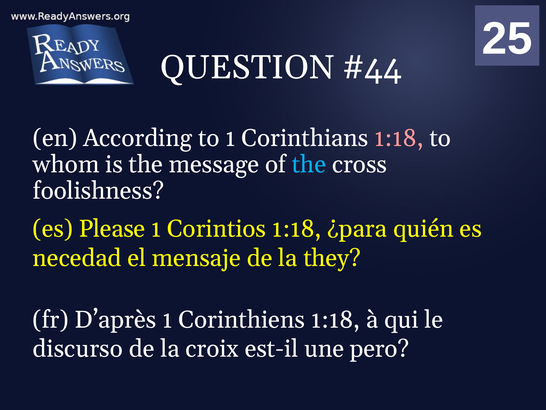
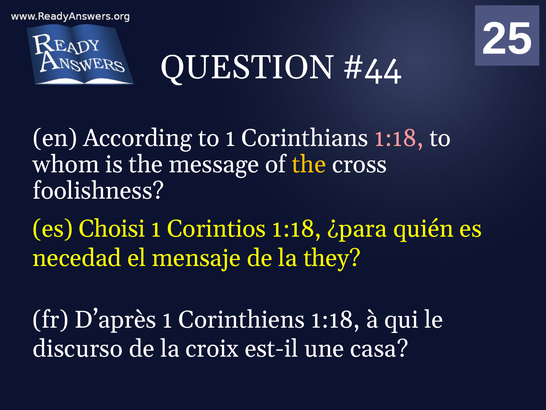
the at (309, 164) colour: light blue -> yellow
Please: Please -> Choisi
pero: pero -> casa
